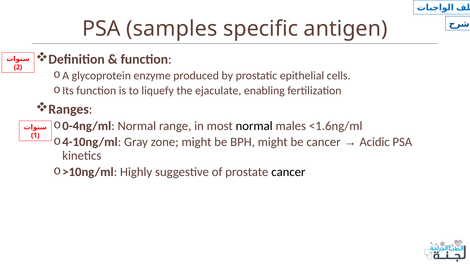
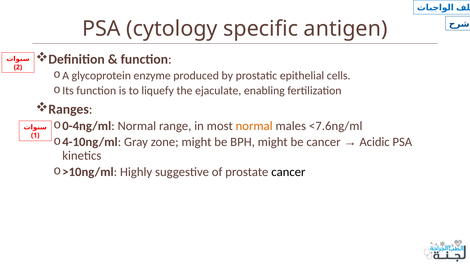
samples: samples -> cytology
normal at (254, 126) colour: black -> orange
<1.6ng/ml: <1.6ng/ml -> <7.6ng/ml
